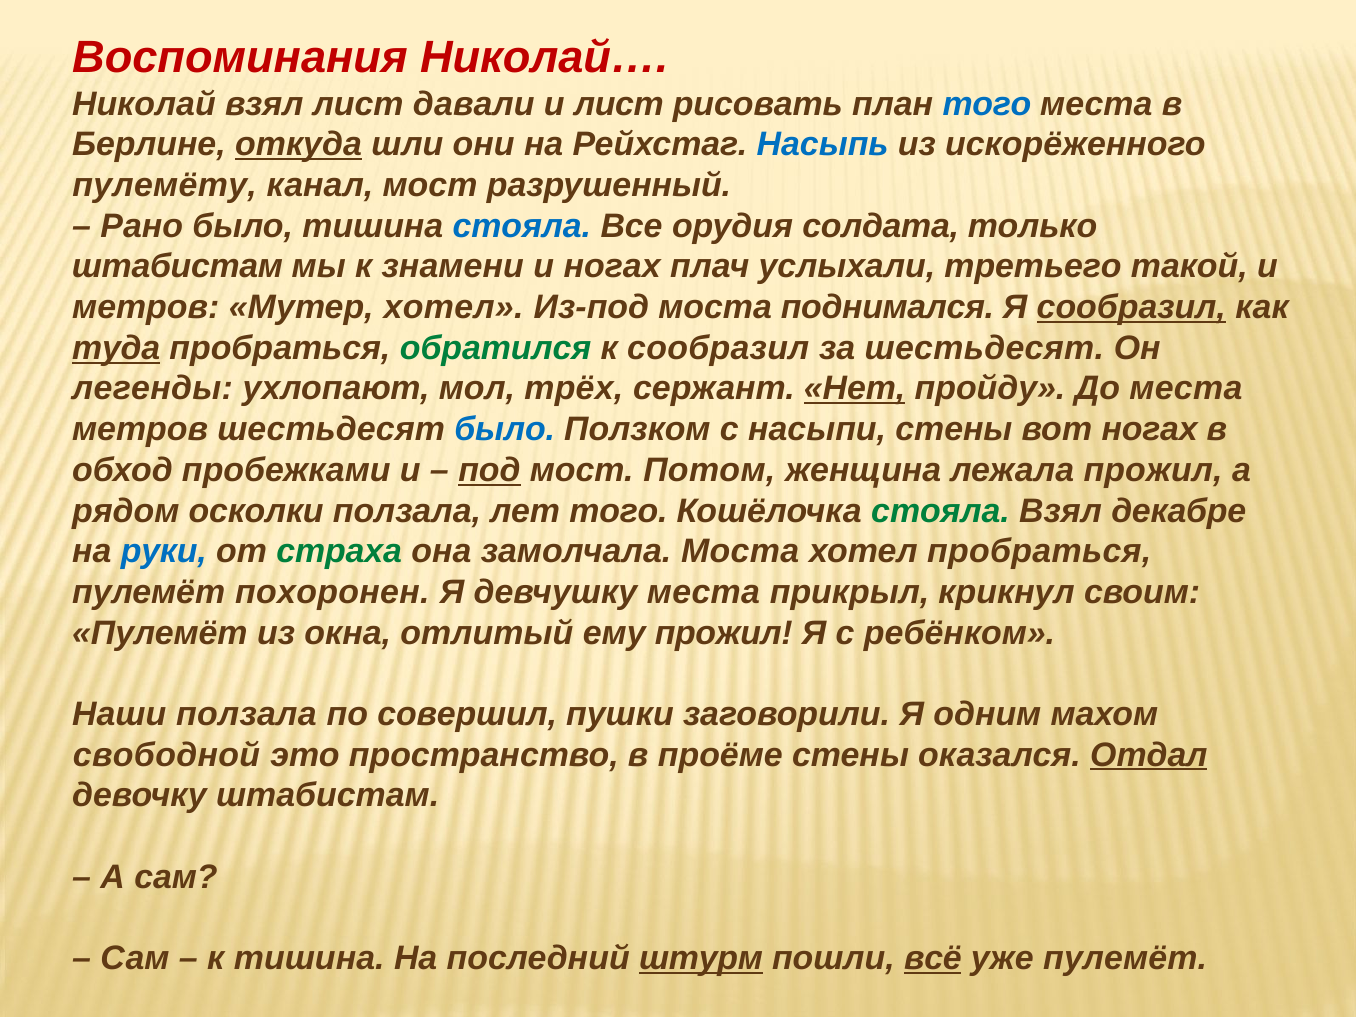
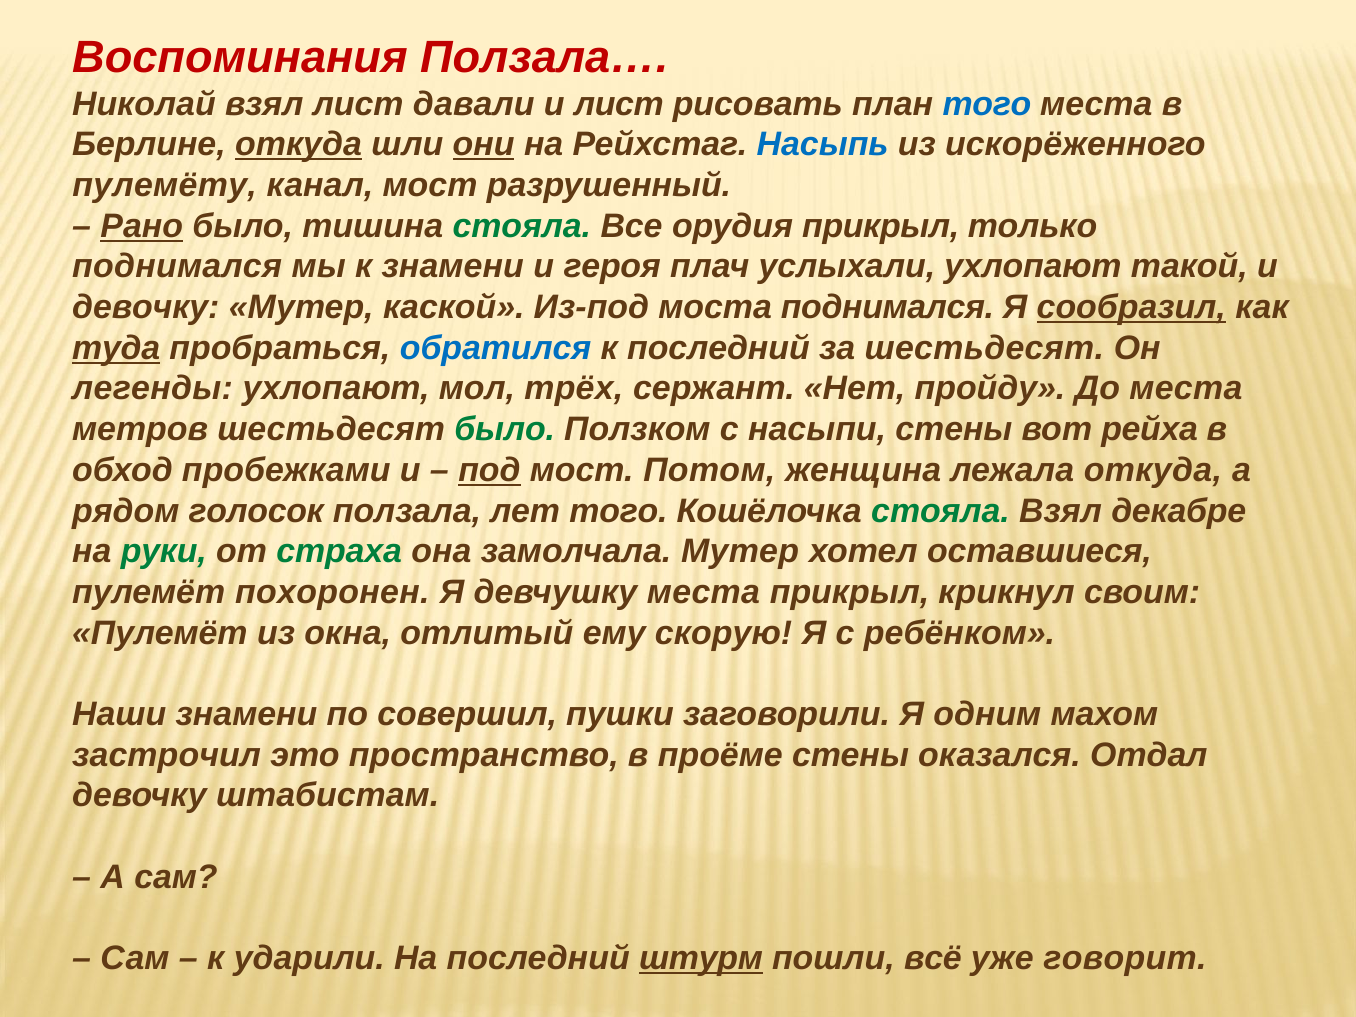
Николай…: Николай… -> Ползала…
они underline: none -> present
Рано underline: none -> present
стояла at (522, 226) colour: blue -> green
орудия солдата: солдата -> прикрыл
штабистам at (177, 267): штабистам -> поднимался
и ногах: ногах -> героя
услыхали третьего: третьего -> ухлопают
метров at (146, 307): метров -> девочку
Мутер хотел: хотел -> каской
обратился colour: green -> blue
к сообразил: сообразил -> последний
Нет underline: present -> none
было at (505, 429) colour: blue -> green
вот ногах: ногах -> рейха
лежала прожил: прожил -> откуда
осколки: осколки -> голосок
руки colour: blue -> green
замолчала Моста: Моста -> Мутер
хотел пробраться: пробраться -> оставшиеся
ему прожил: прожил -> скорую
Наши ползала: ползала -> знамени
свободной: свободной -> застрочил
Отдал underline: present -> none
к тишина: тишина -> ударили
всё underline: present -> none
уже пулемёт: пулемёт -> говорит
